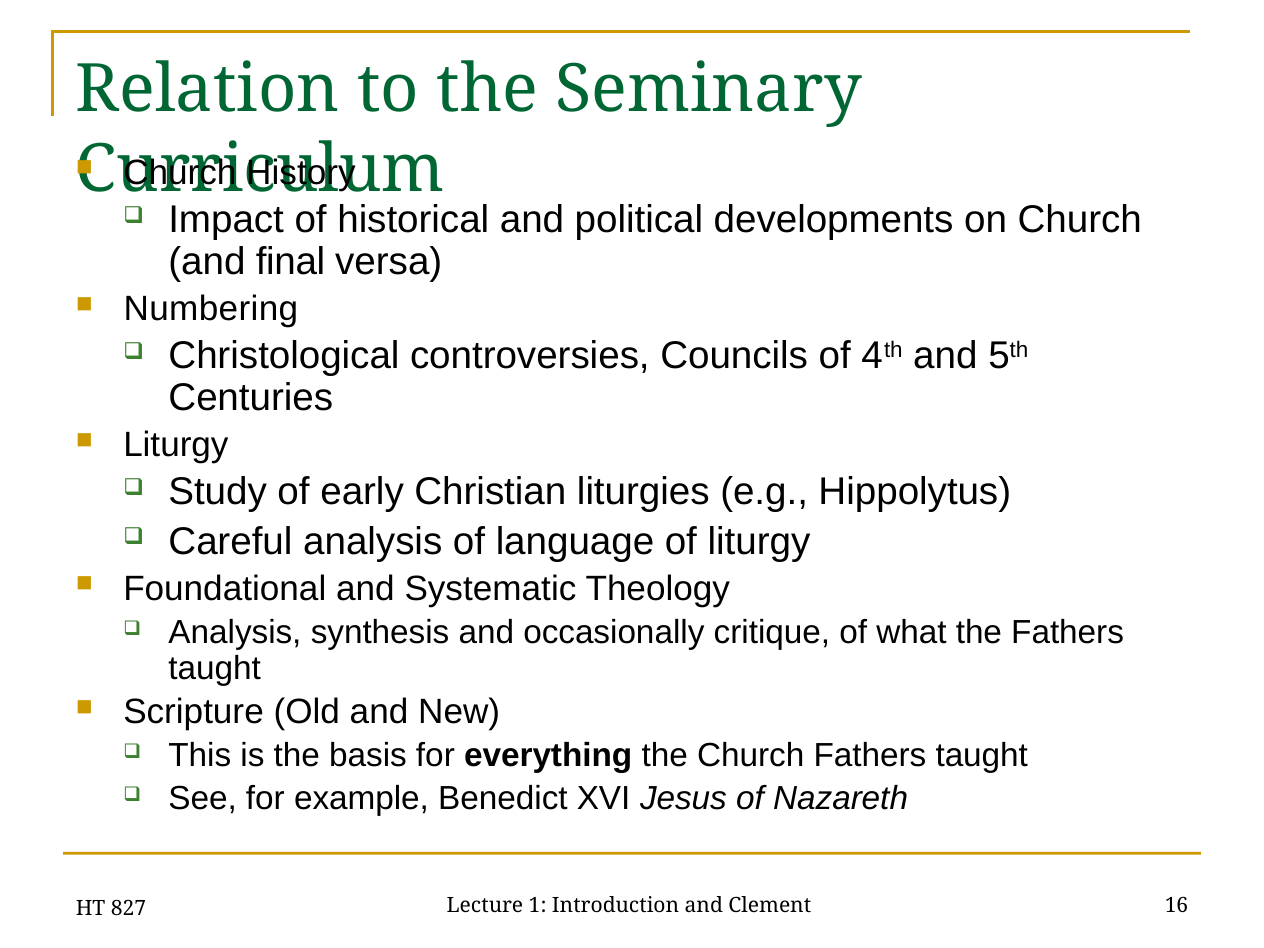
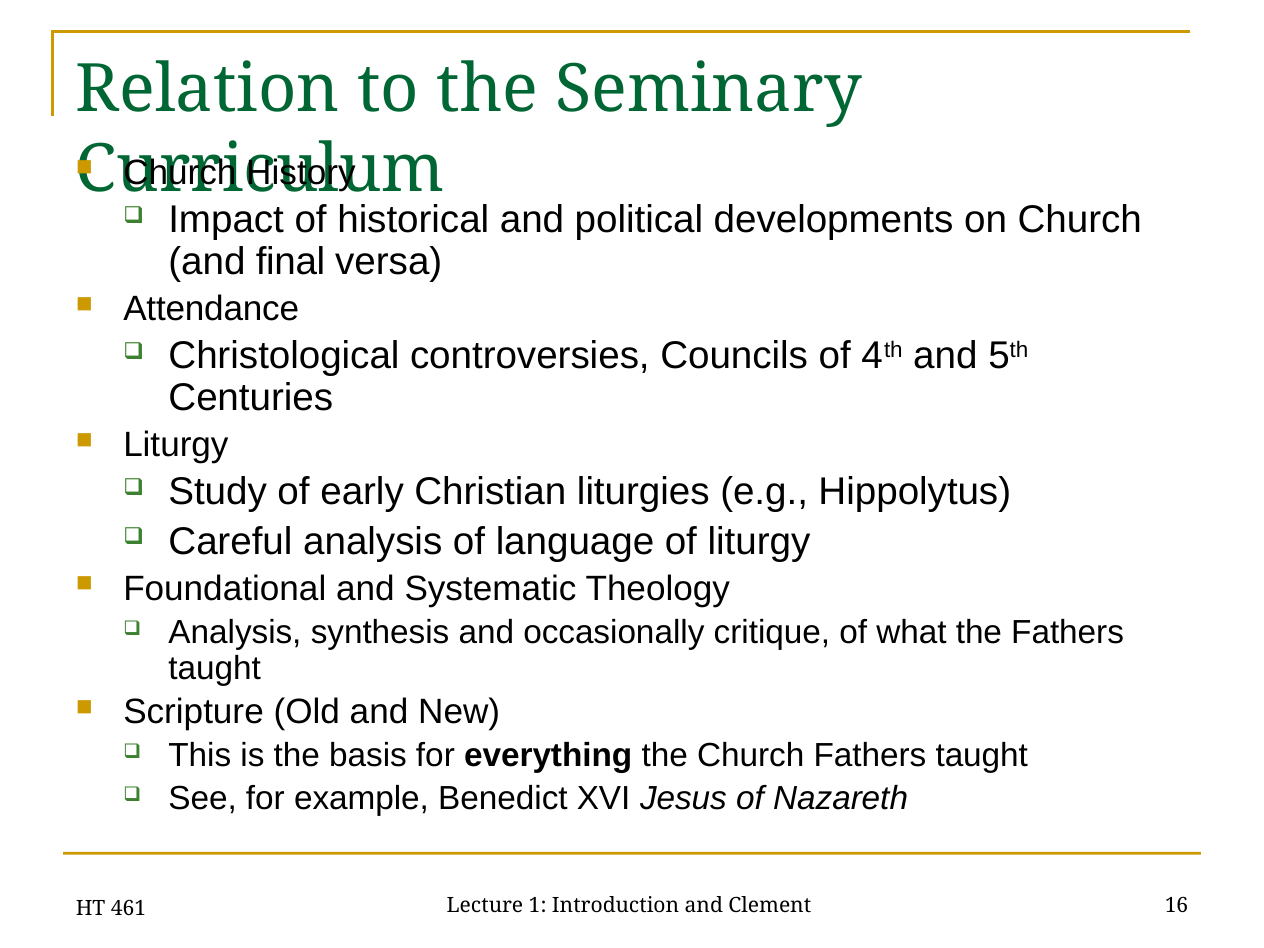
Numbering: Numbering -> Attendance
827: 827 -> 461
